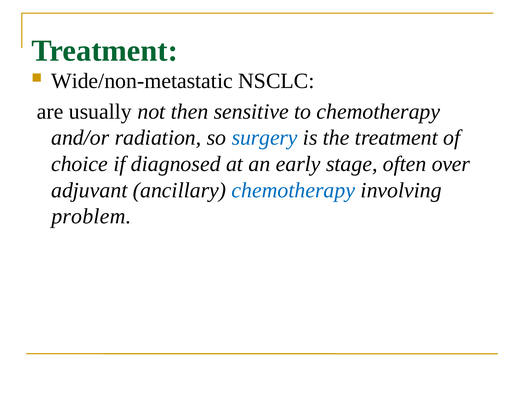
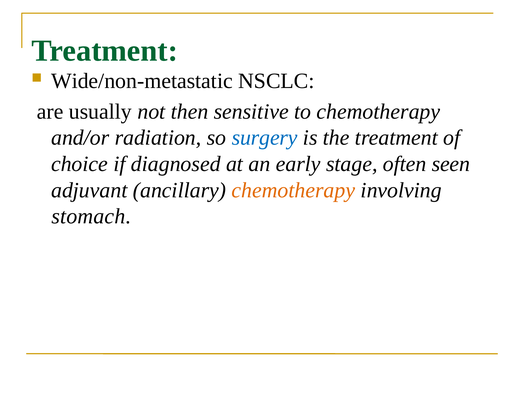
over: over -> seen
chemotherapy at (293, 190) colour: blue -> orange
problem: problem -> stomach
